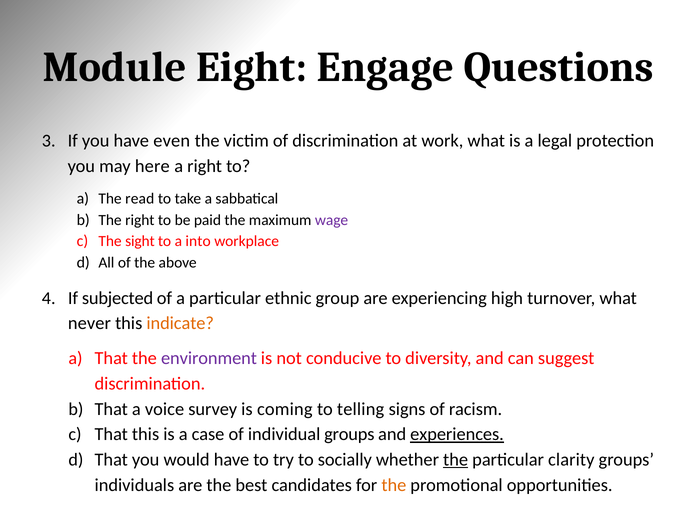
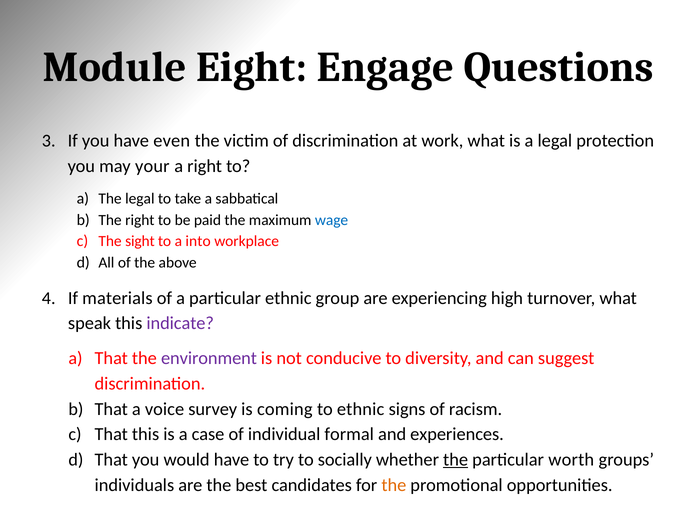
here: here -> your
The read: read -> legal
wage colour: purple -> blue
subjected: subjected -> materials
never: never -> speak
indicate colour: orange -> purple
to telling: telling -> ethnic
individual groups: groups -> formal
experiences underline: present -> none
clarity: clarity -> worth
